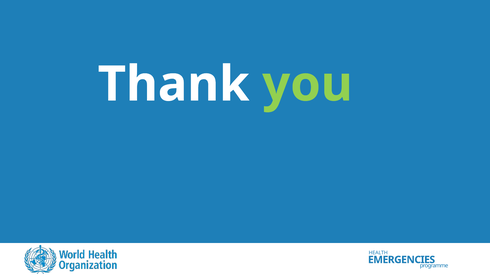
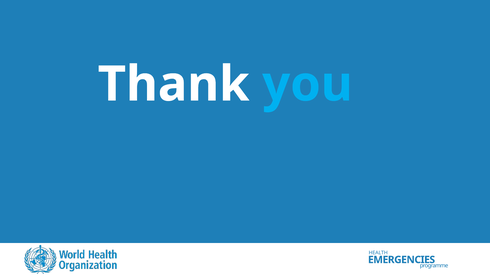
you at (307, 84) colour: light green -> light blue
